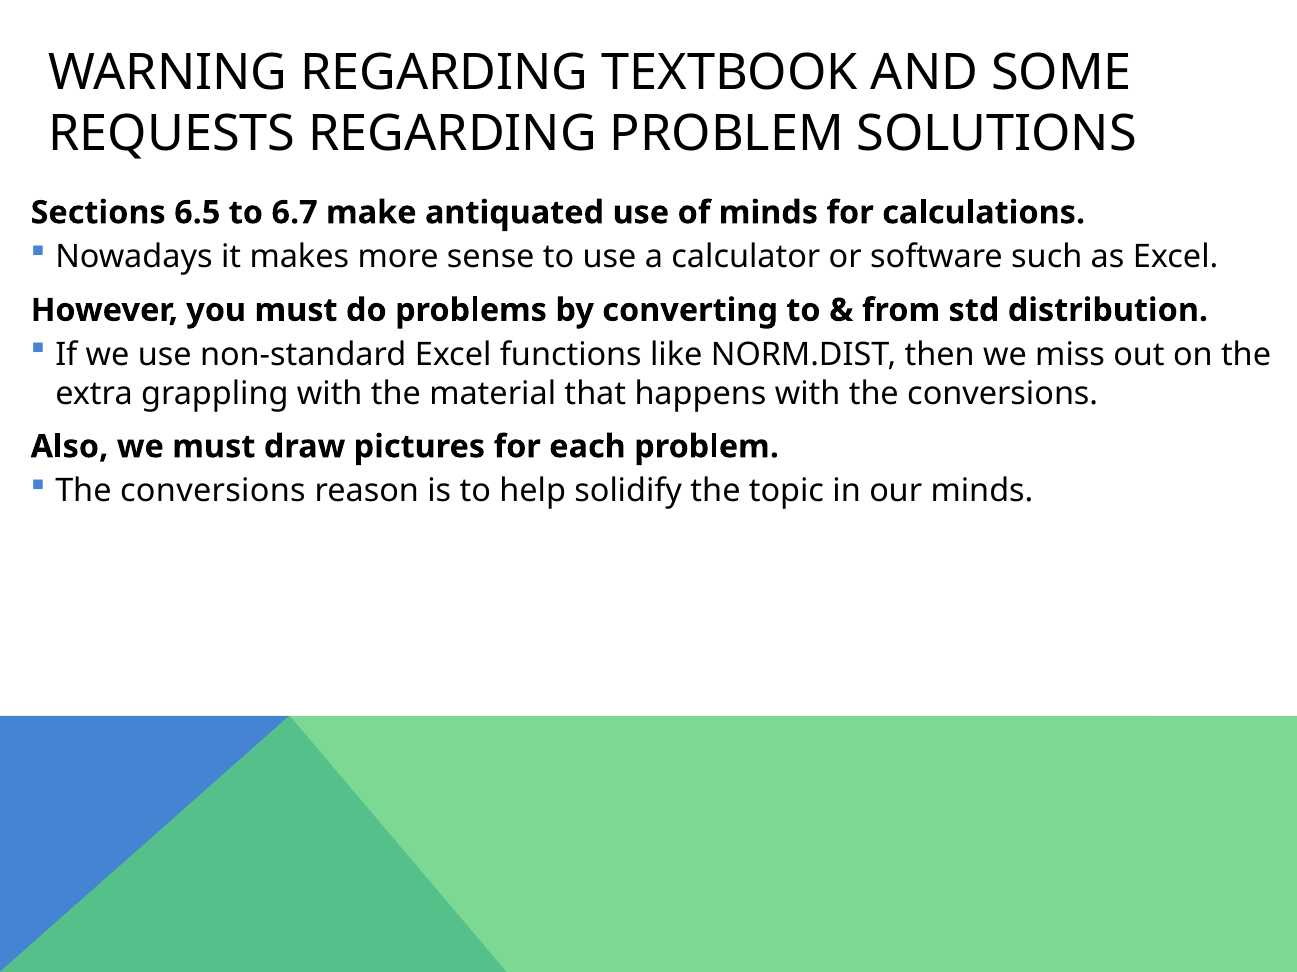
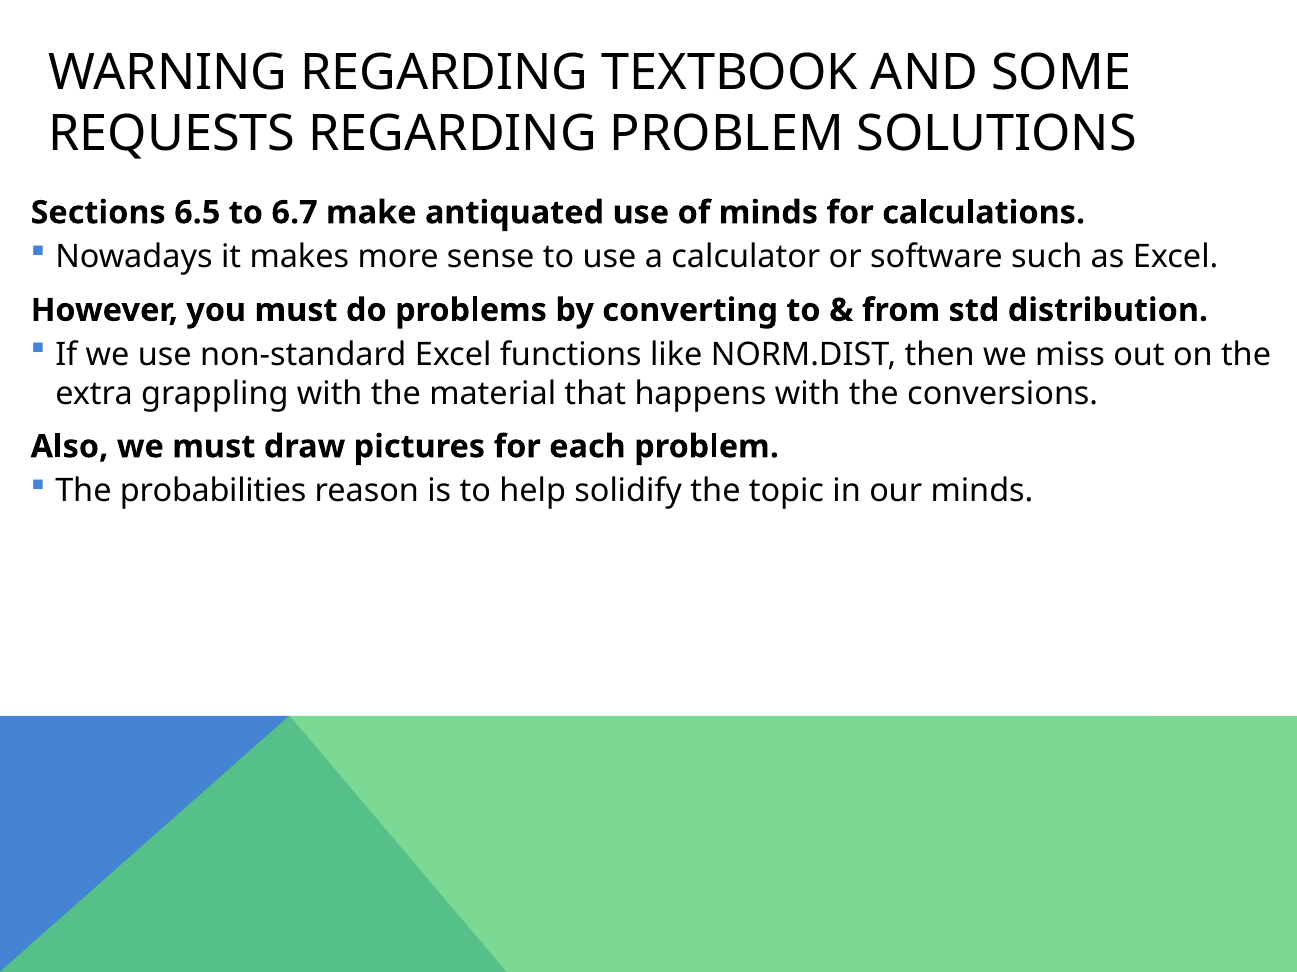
conversions at (213, 491): conversions -> probabilities
